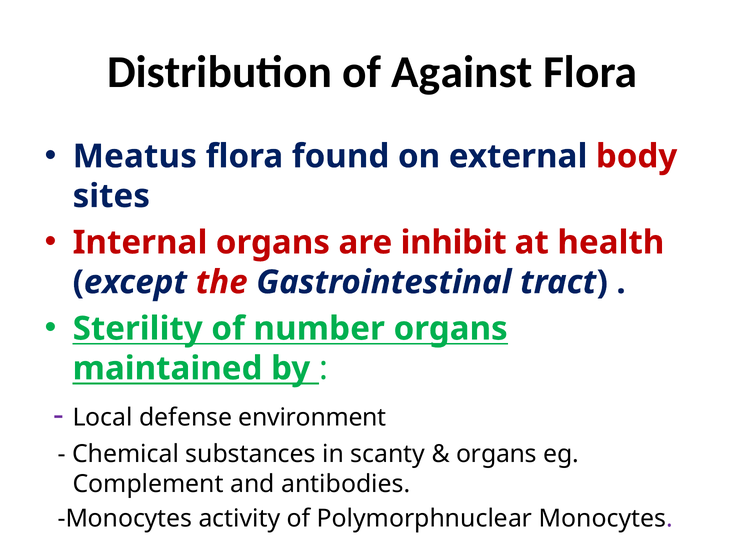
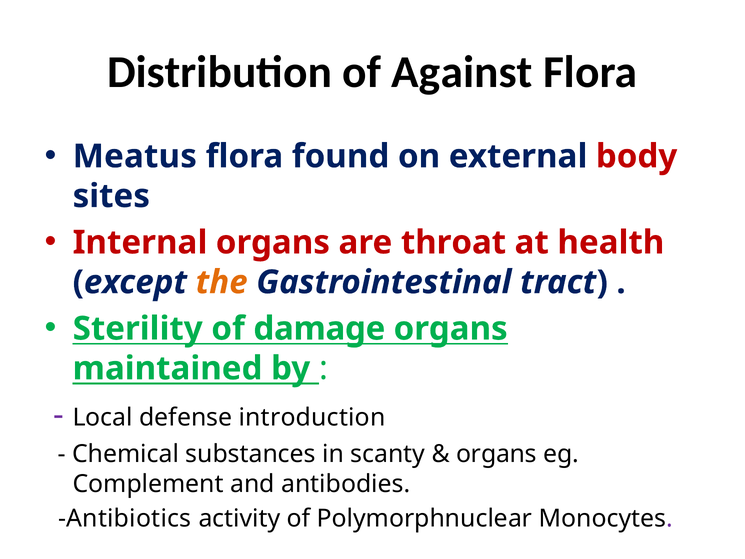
inhibit: inhibit -> throat
the colour: red -> orange
number: number -> damage
environment: environment -> introduction
Monocytes at (125, 518): Monocytes -> Antibiotics
